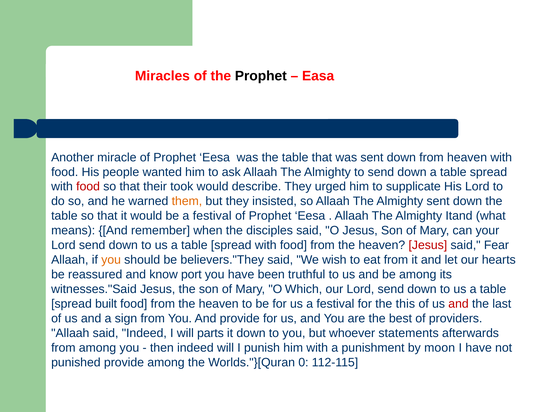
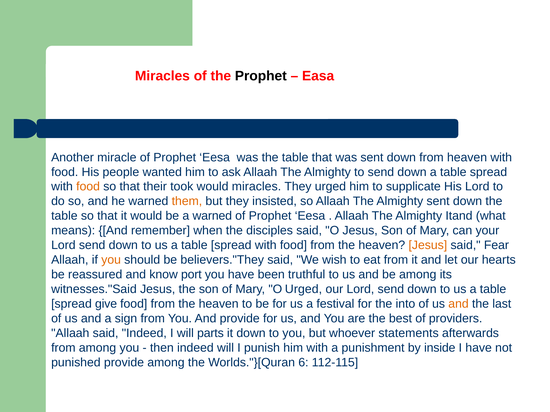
food at (88, 187) colour: red -> orange
would describe: describe -> miracles
be a festival: festival -> warned
Jesus at (428, 246) colour: red -> orange
O Which: Which -> Urged
built: built -> give
this: this -> into
and at (458, 304) colour: red -> orange
moon: moon -> inside
0: 0 -> 6
